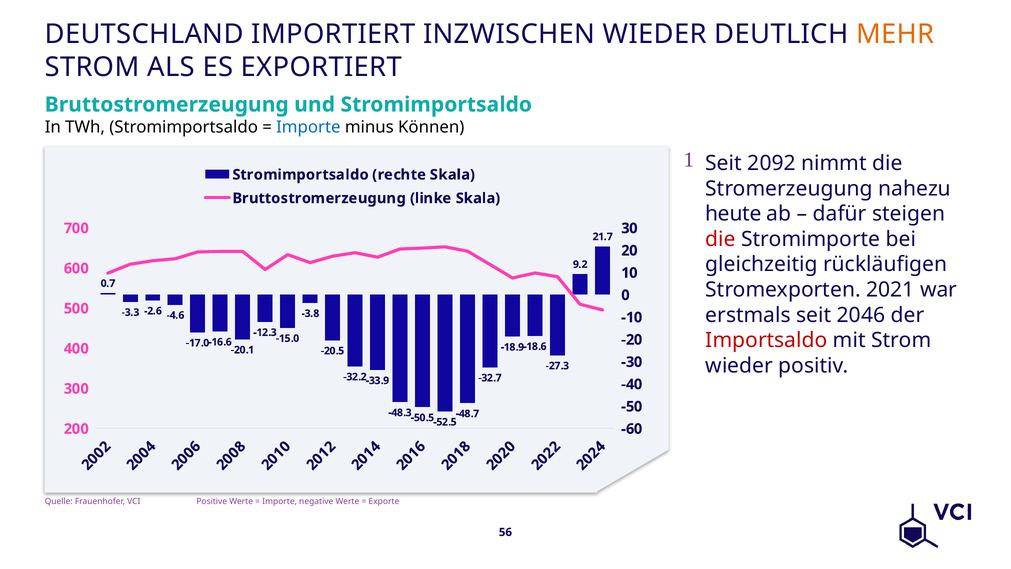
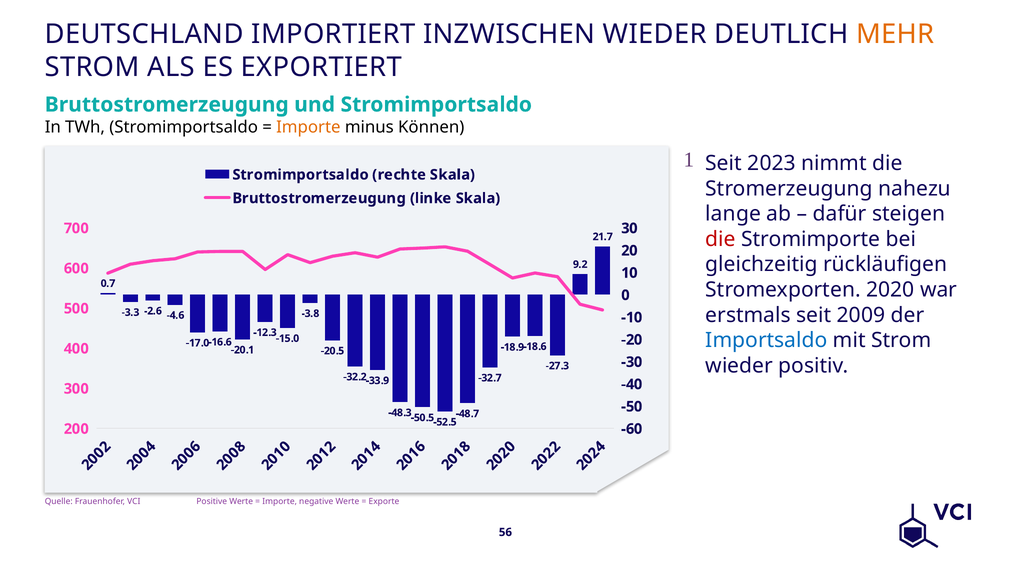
Importe at (308, 127) colour: blue -> orange
2092: 2092 -> 2023
heute: heute -> lange
2021: 2021 -> 2020
2046: 2046 -> 2009
Importsaldo colour: red -> blue
